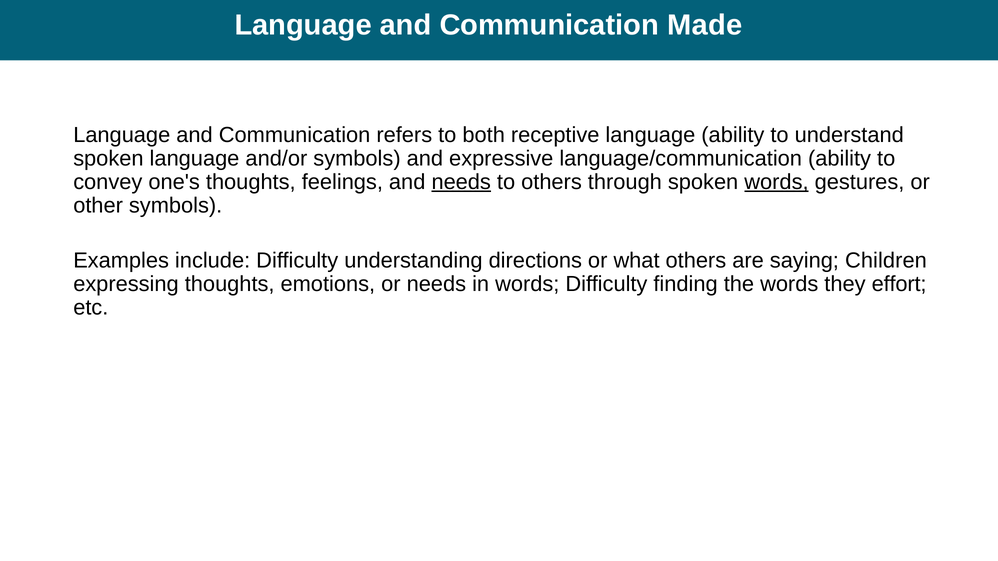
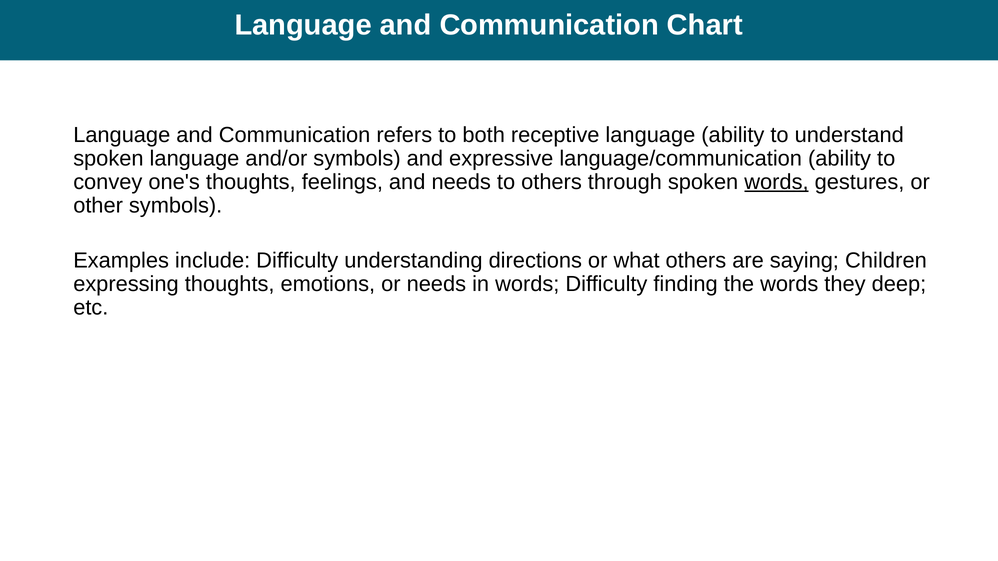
Made: Made -> Chart
needs at (461, 182) underline: present -> none
effort: effort -> deep
